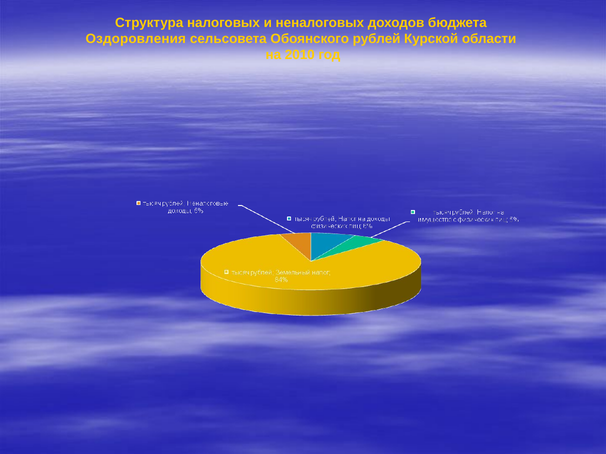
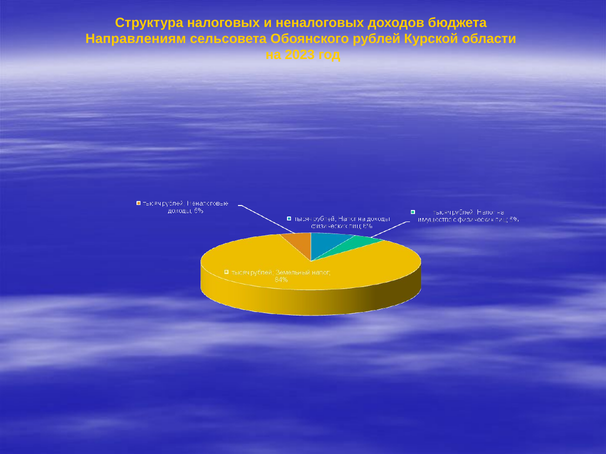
Оздоровления: Оздоровления -> Направлениям
2010: 2010 -> 2023
